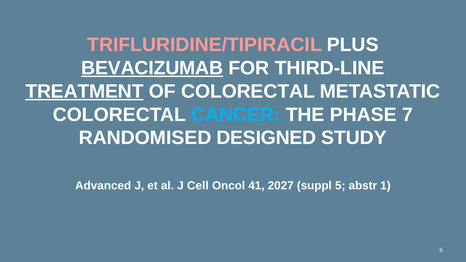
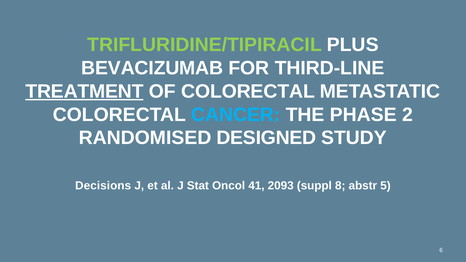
TRIFLURIDINE/TIPIRACIL colour: pink -> light green
BEVACIZUMAB underline: present -> none
7: 7 -> 2
Advanced: Advanced -> Decisions
Cell: Cell -> Stat
2027: 2027 -> 2093
5: 5 -> 8
1: 1 -> 5
